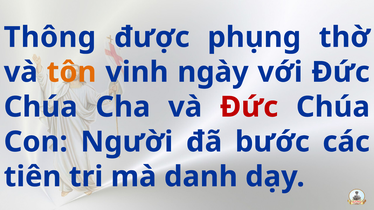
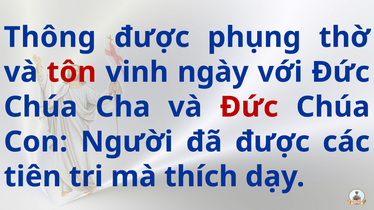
tôn colour: orange -> red
đã bước: bước -> được
danh: danh -> thích
